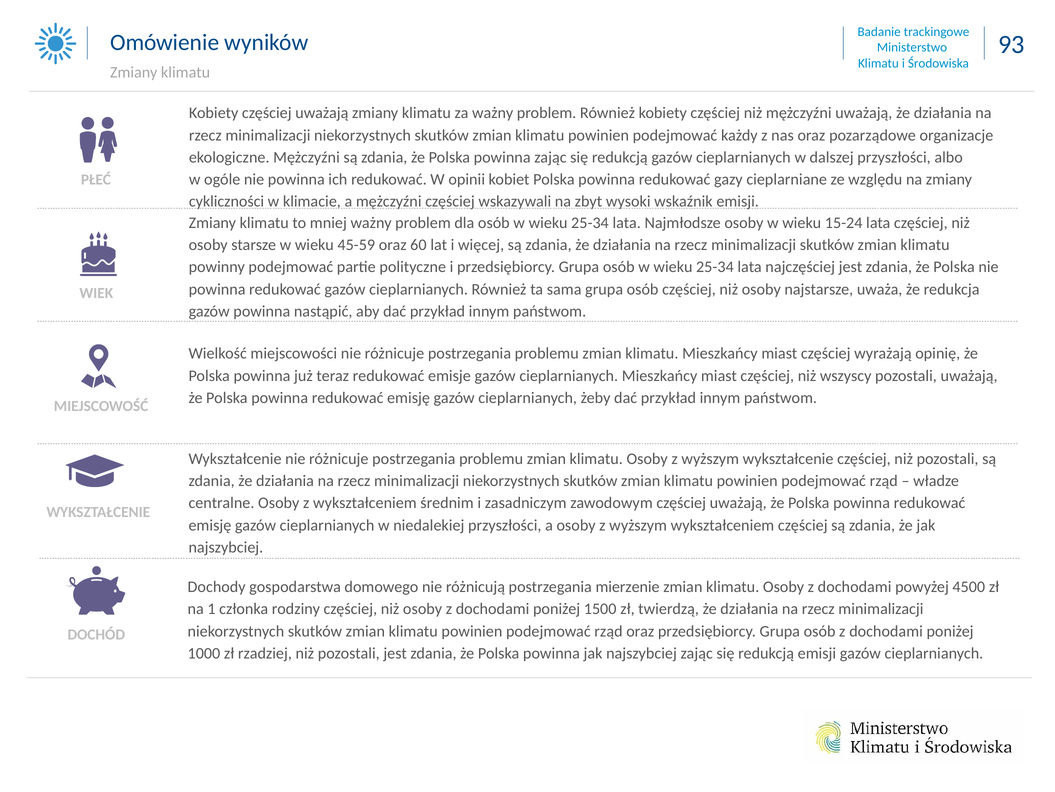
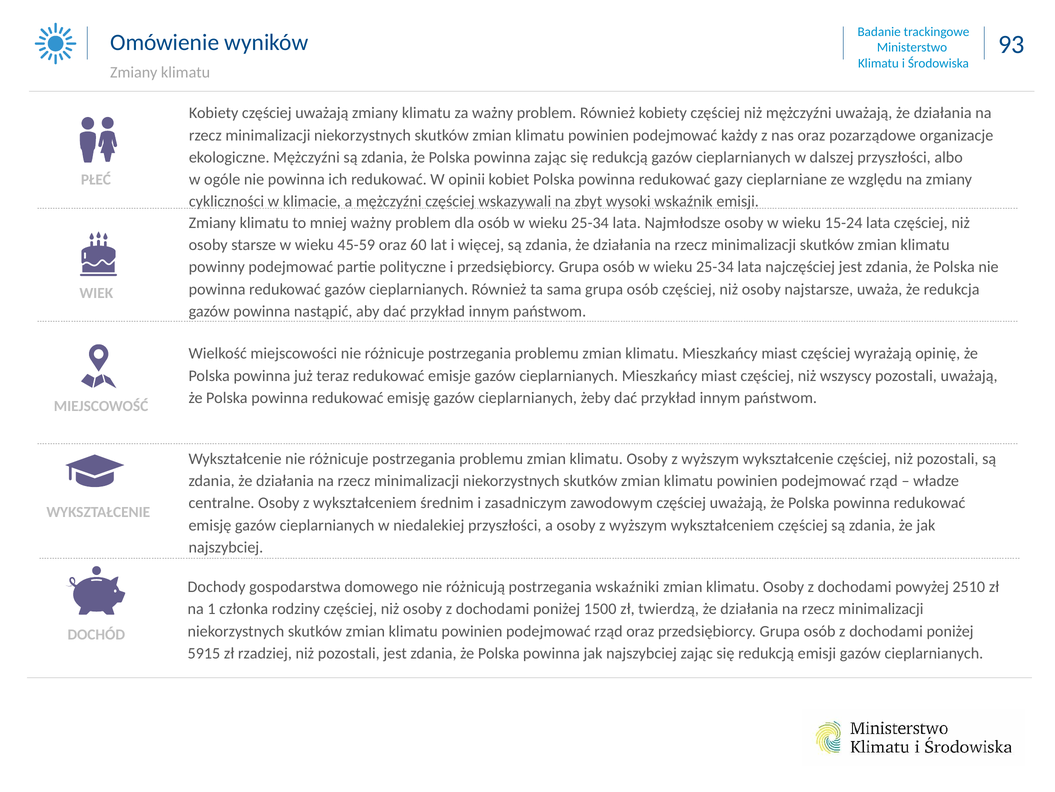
mierzenie: mierzenie -> wskaźniki
4500: 4500 -> 2510
1000: 1000 -> 5915
